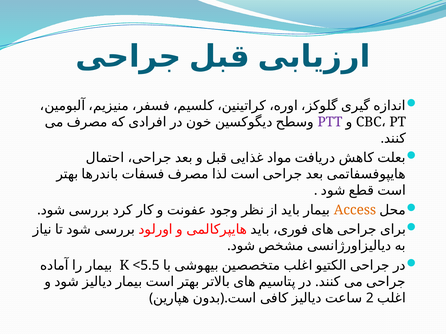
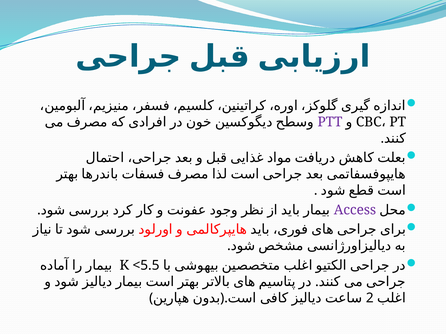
Access colour: orange -> purple
